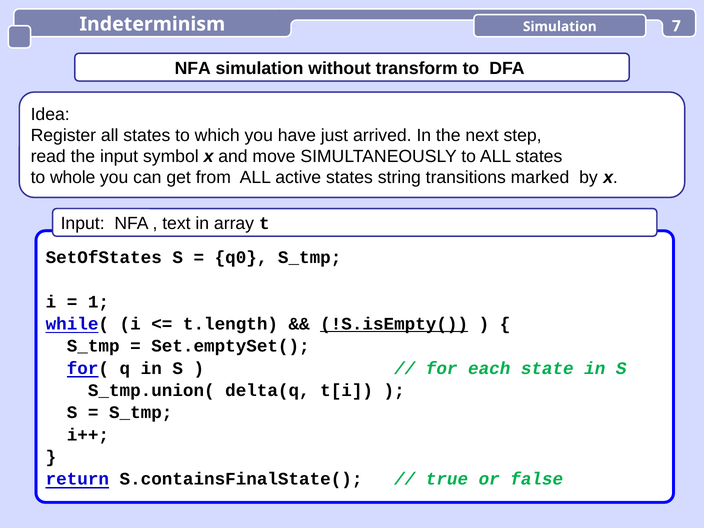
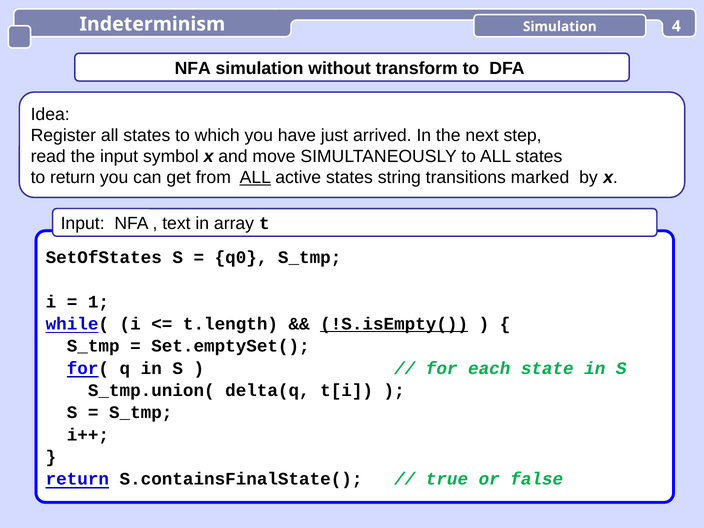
7: 7 -> 4
to whole: whole -> return
ALL at (255, 178) underline: none -> present
